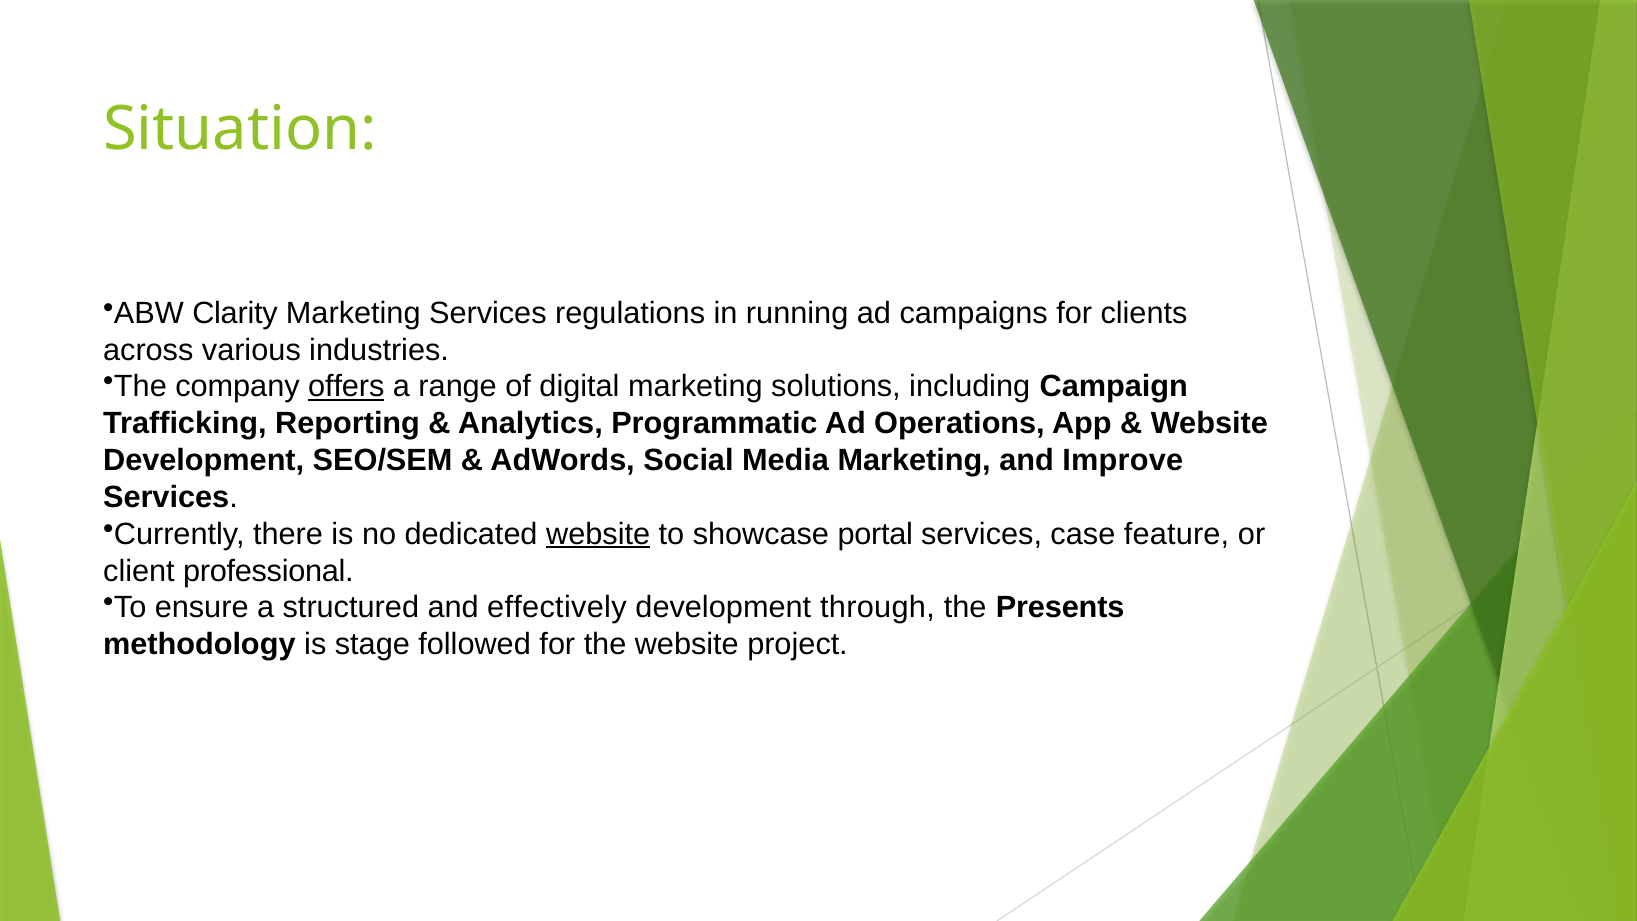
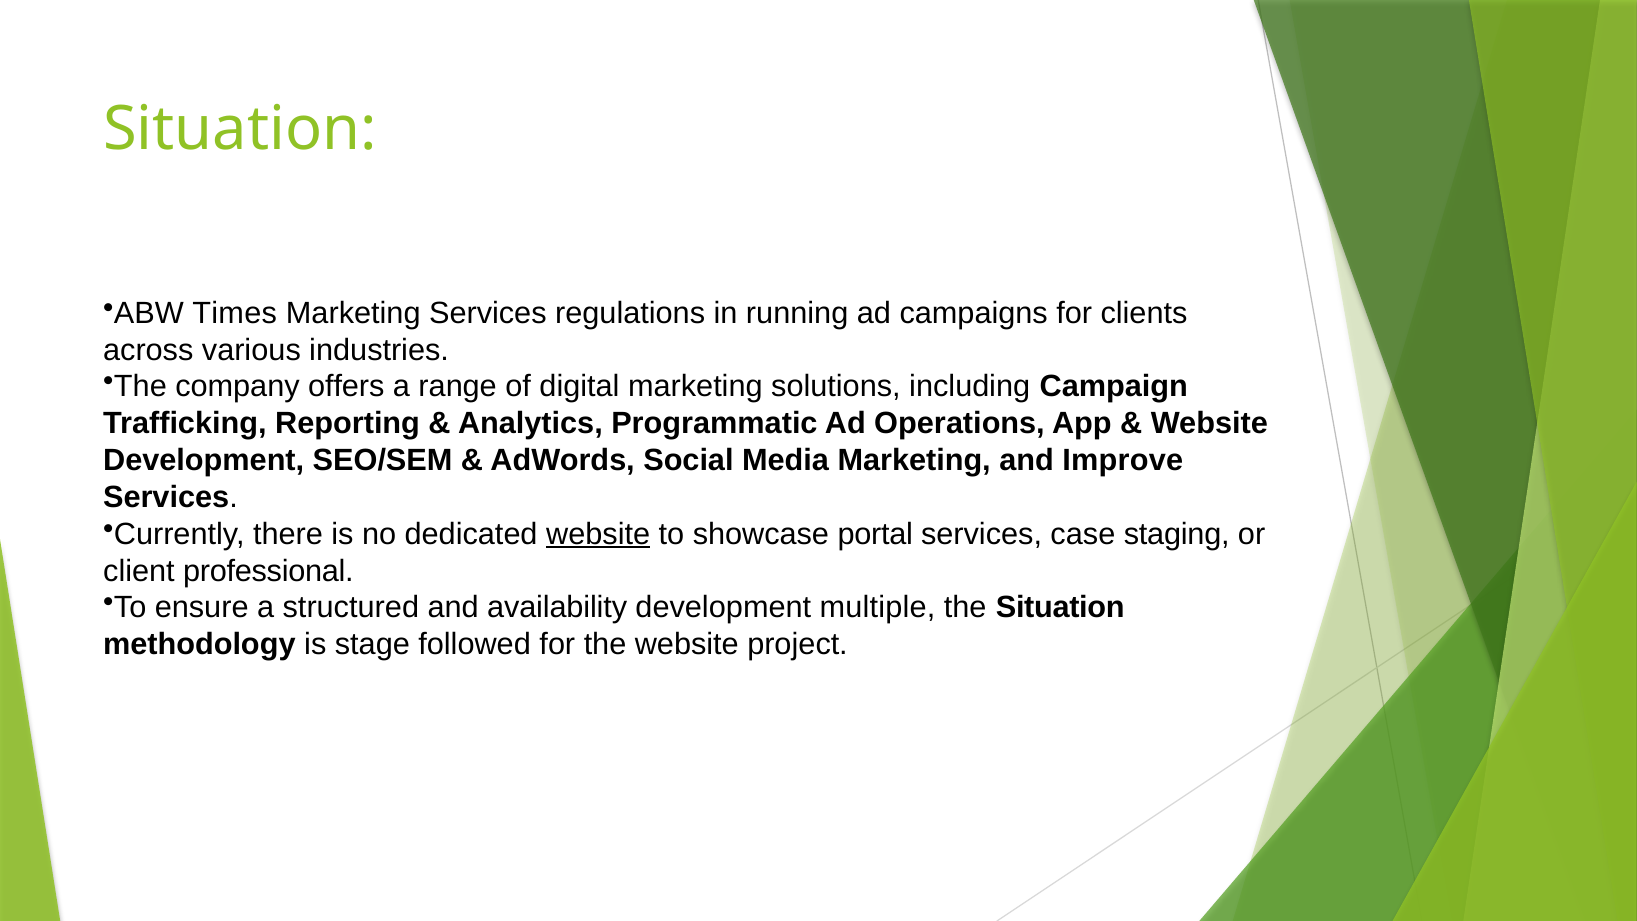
Clarity: Clarity -> Times
offers underline: present -> none
feature: feature -> staging
effectively: effectively -> availability
through: through -> multiple
the Presents: Presents -> Situation
